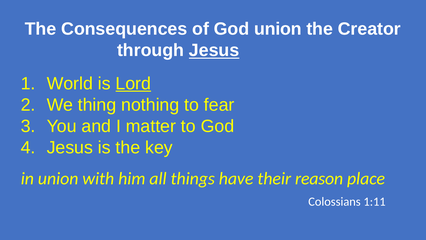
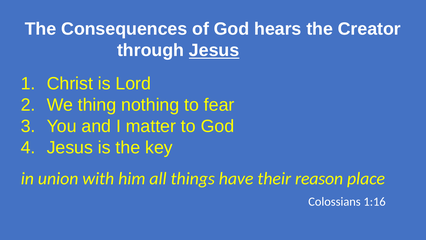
God union: union -> hears
World: World -> Christ
Lord underline: present -> none
1:11: 1:11 -> 1:16
